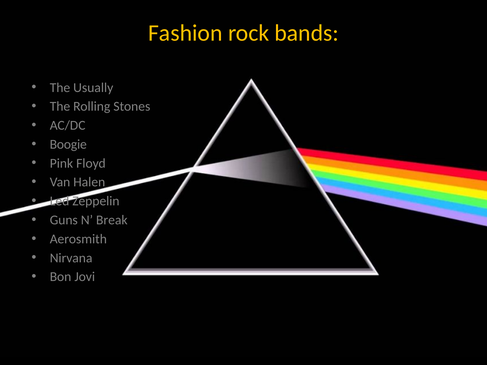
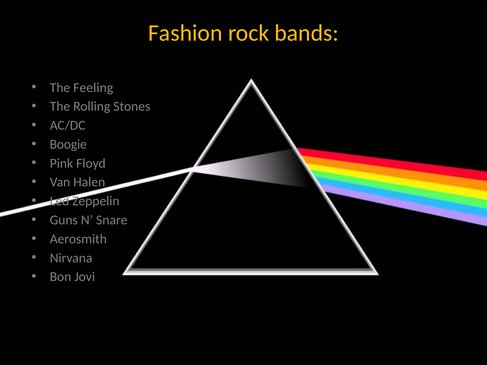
Usually: Usually -> Feeling
Break: Break -> Snare
